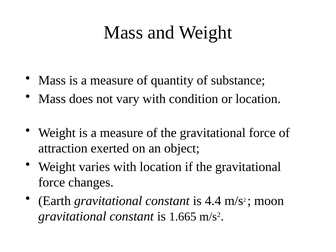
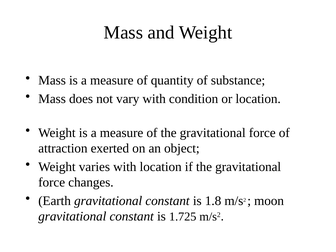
4.4: 4.4 -> 1.8
1.665: 1.665 -> 1.725
